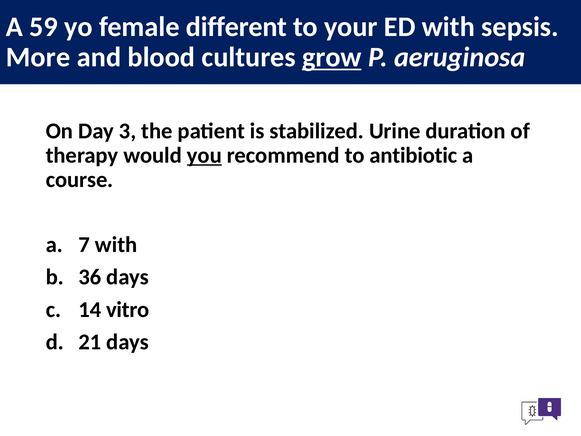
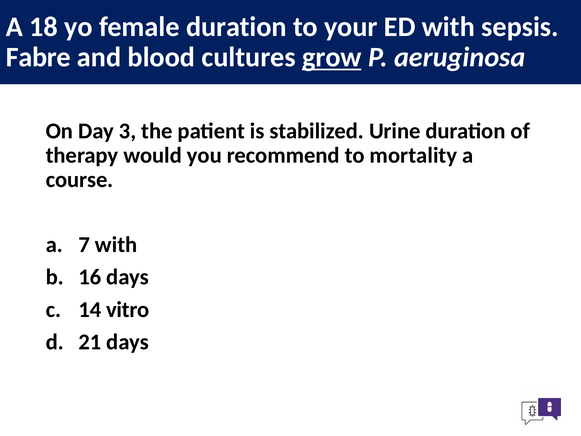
59: 59 -> 18
female different: different -> duration
More: More -> Fabre
you underline: present -> none
antibiotic: antibiotic -> mortality
36: 36 -> 16
